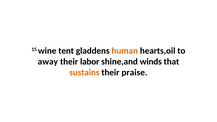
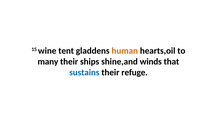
away: away -> many
labor: labor -> ships
sustains colour: orange -> blue
praise: praise -> refuge
